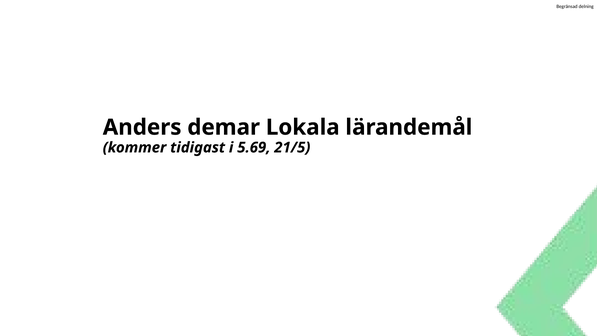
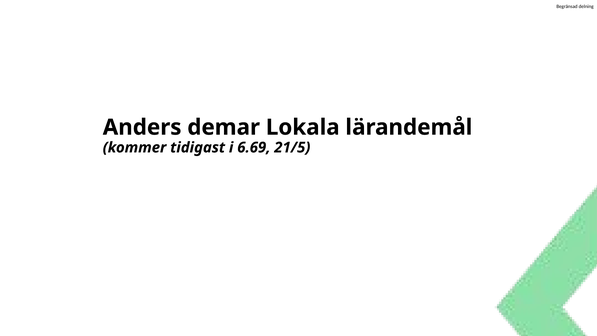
5.69: 5.69 -> 6.69
